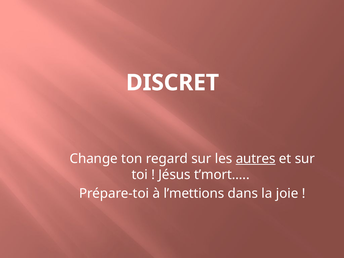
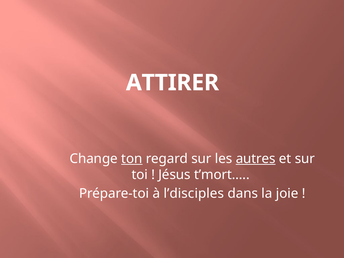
DISCRET: DISCRET -> ATTIRER
ton underline: none -> present
l’mettions: l’mettions -> l’disciples
